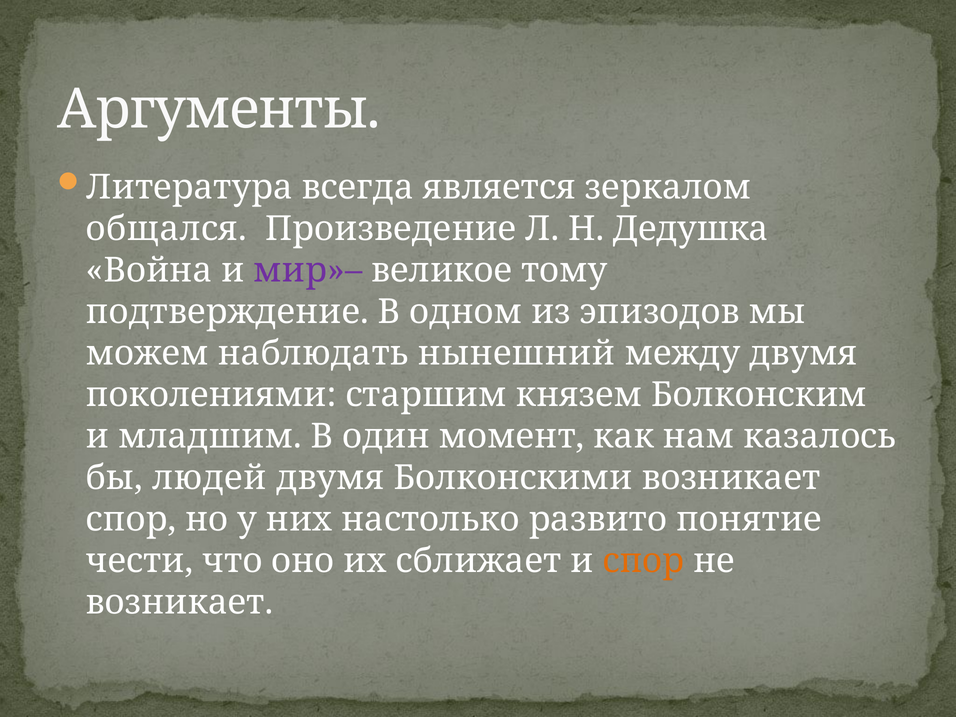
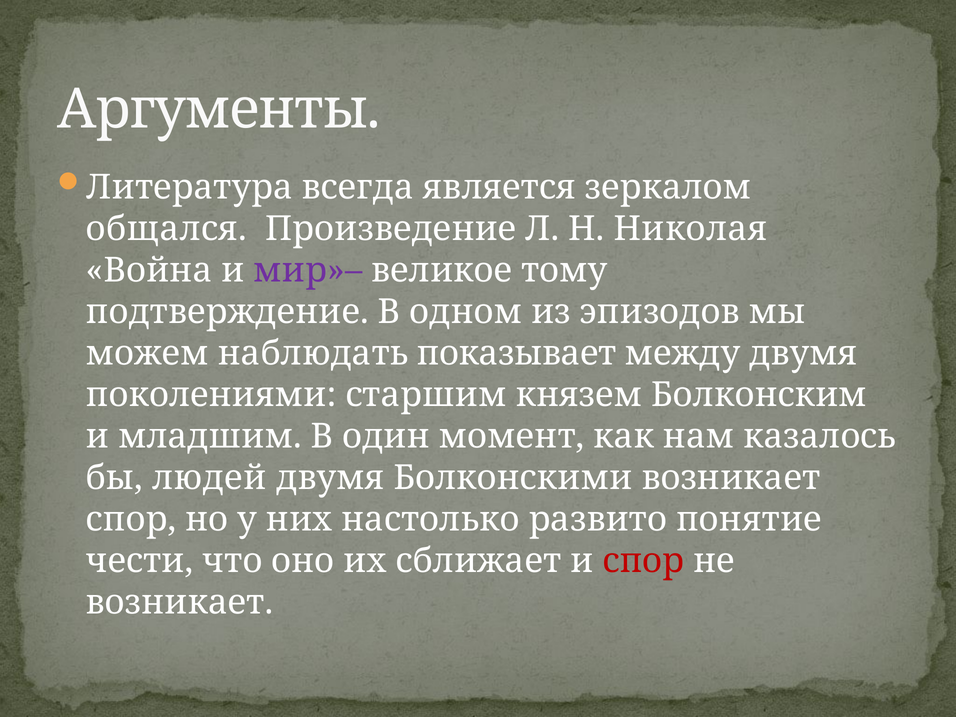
Дедушка: Дедушка -> Николая
нынешний: нынешний -> показывает
спор at (644, 561) colour: orange -> red
